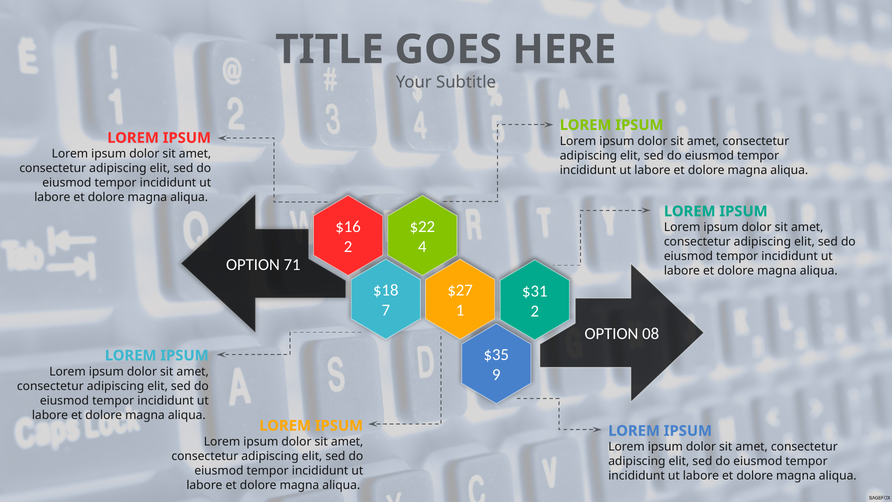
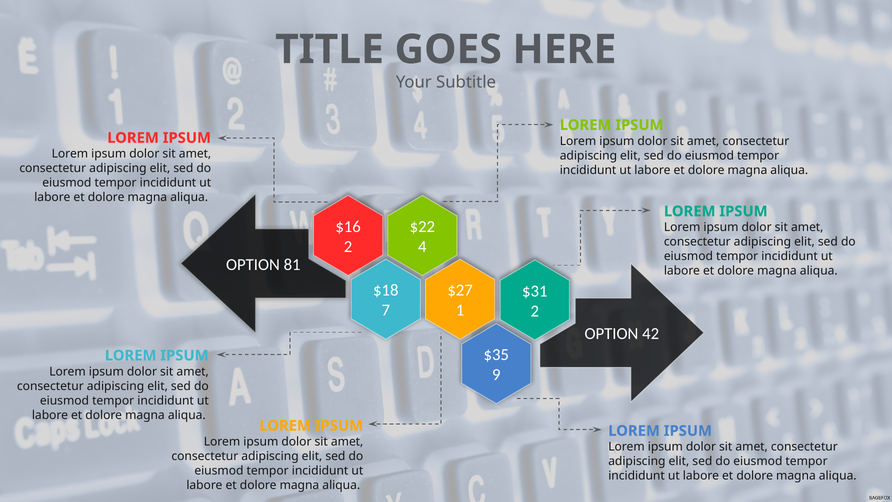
71: 71 -> 81
08: 08 -> 42
